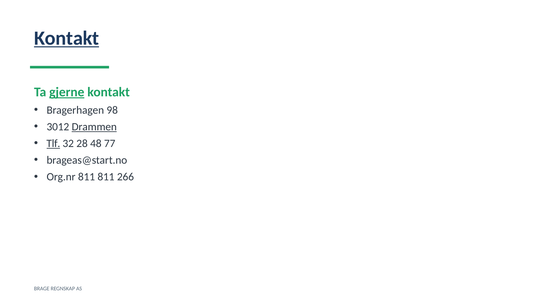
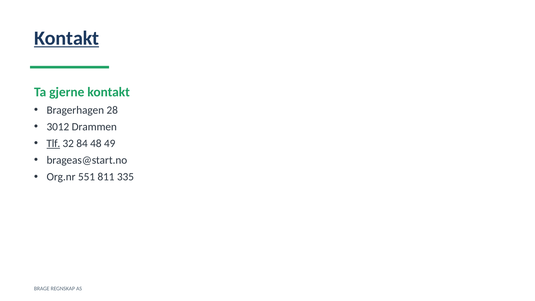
gjerne underline: present -> none
98: 98 -> 28
Drammen underline: present -> none
28: 28 -> 84
77: 77 -> 49
Org.nr 811: 811 -> 551
266: 266 -> 335
